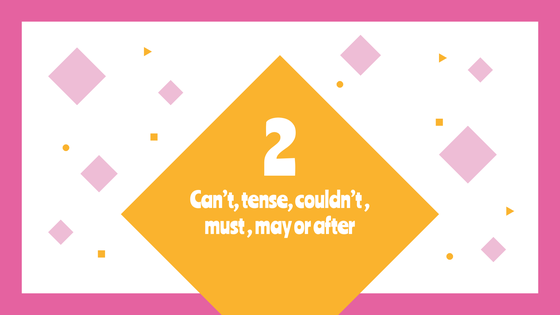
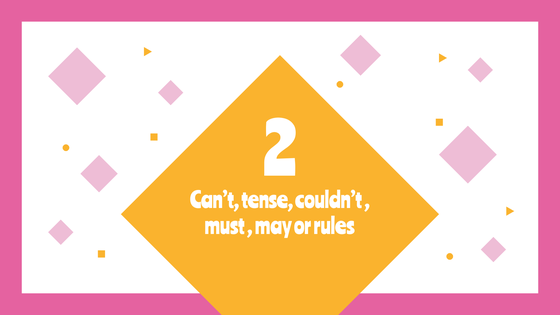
after: after -> rules
